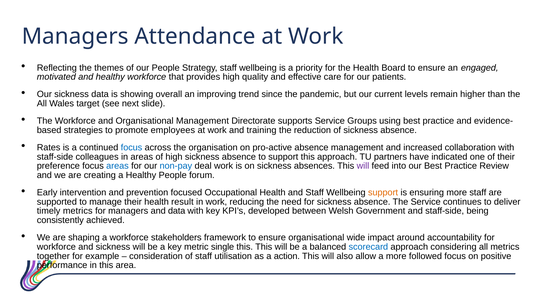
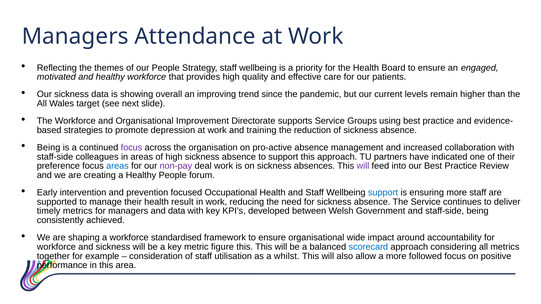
Organisational Management: Management -> Improvement
employees: employees -> depression
Rates at (49, 148): Rates -> Being
focus at (132, 148) colour: blue -> purple
non-pay colour: blue -> purple
support at (383, 193) colour: orange -> blue
stakeholders: stakeholders -> standardised
single: single -> figure
action: action -> whilst
